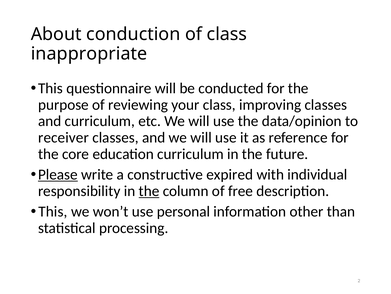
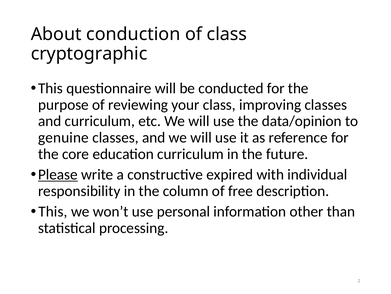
inappropriate: inappropriate -> cryptographic
receiver: receiver -> genuine
the at (149, 191) underline: present -> none
